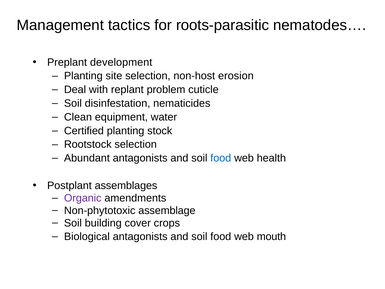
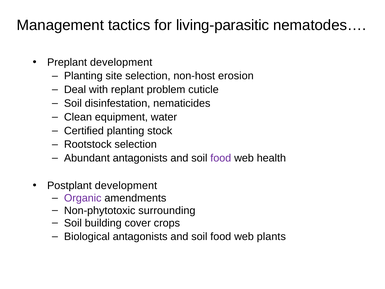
roots-parasitic: roots-parasitic -> living-parasitic
food at (221, 158) colour: blue -> purple
Postplant assemblages: assemblages -> development
assemblage: assemblage -> surrounding
mouth: mouth -> plants
